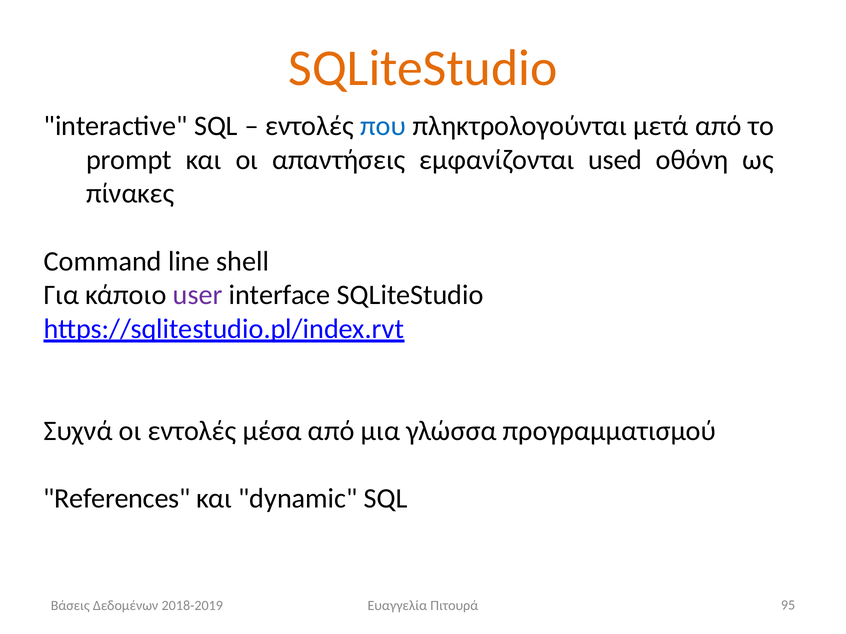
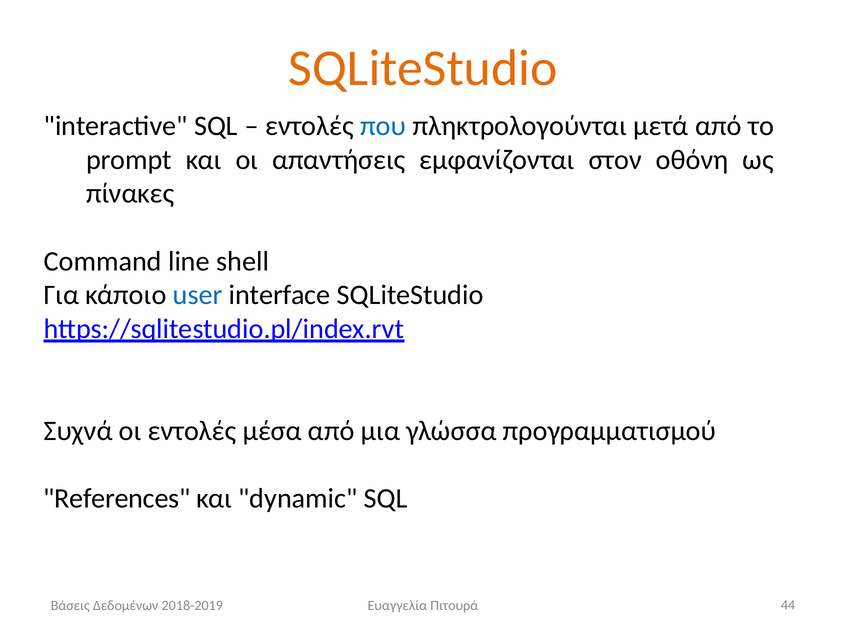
used: used -> στον
user colour: purple -> blue
95: 95 -> 44
